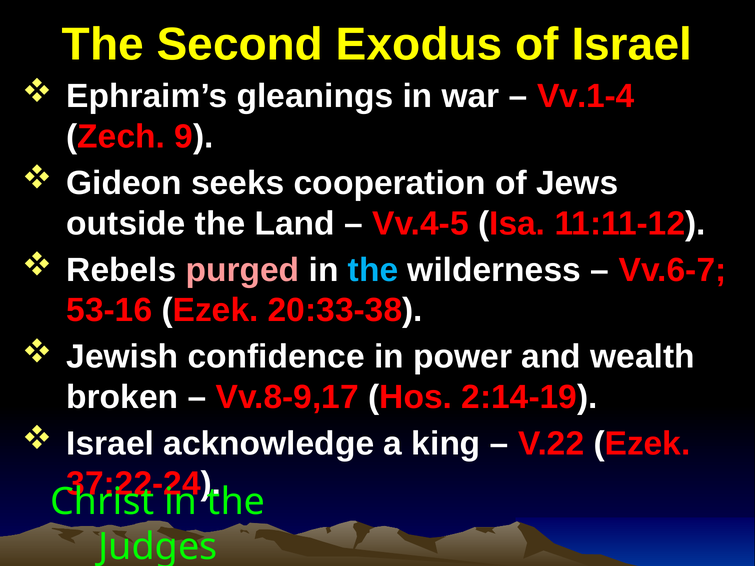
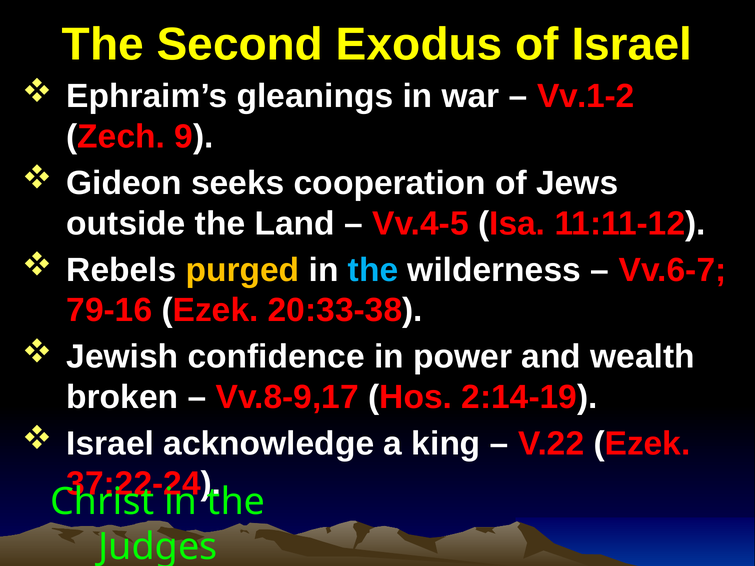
Vv.1-4: Vv.1-4 -> Vv.1-2
purged colour: pink -> yellow
53-16: 53-16 -> 79-16
